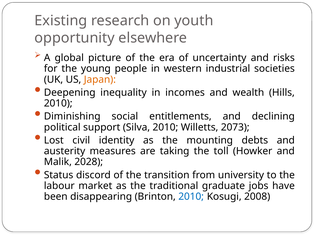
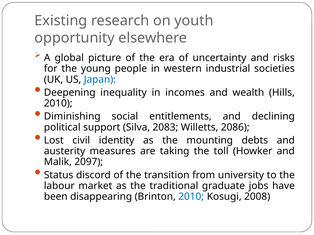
Japan colour: orange -> blue
Silva 2010: 2010 -> 2083
2073: 2073 -> 2086
2028: 2028 -> 2097
